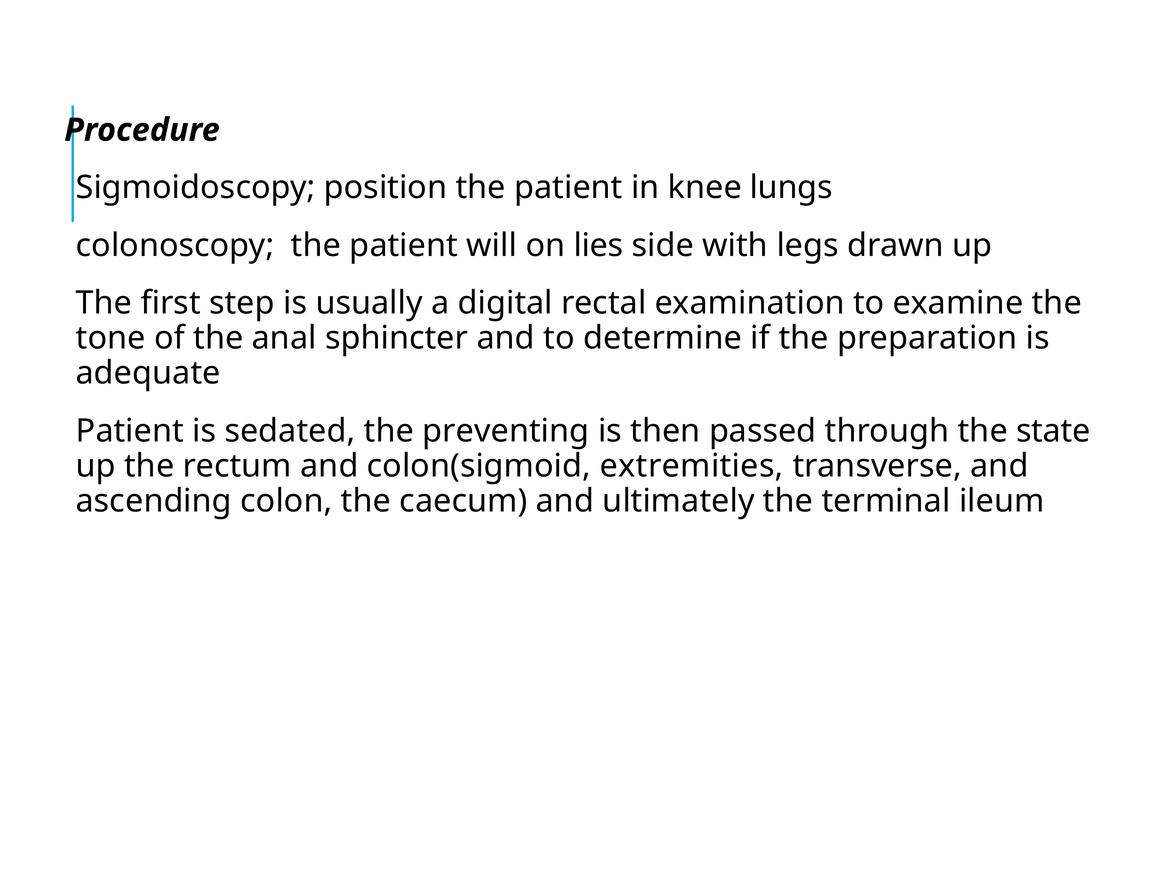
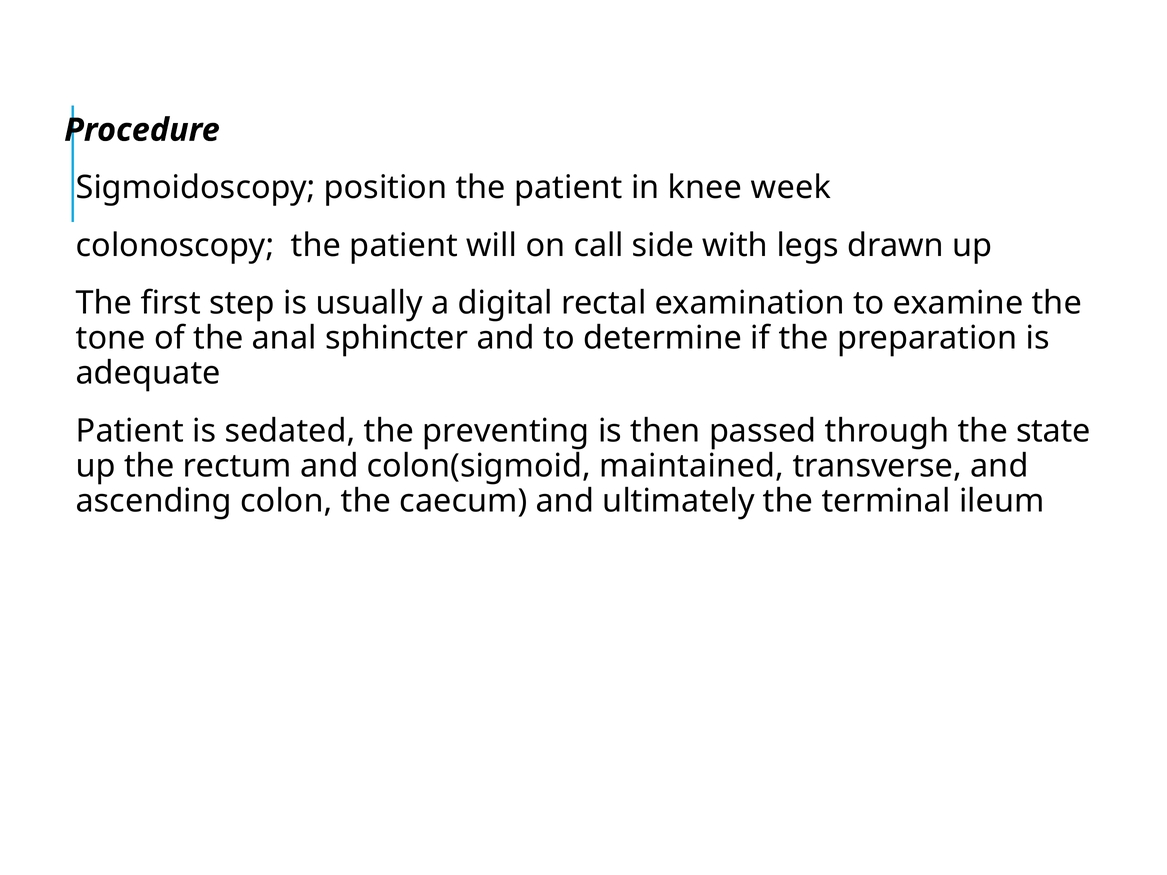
lungs: lungs -> week
lies: lies -> call
extremities: extremities -> maintained
